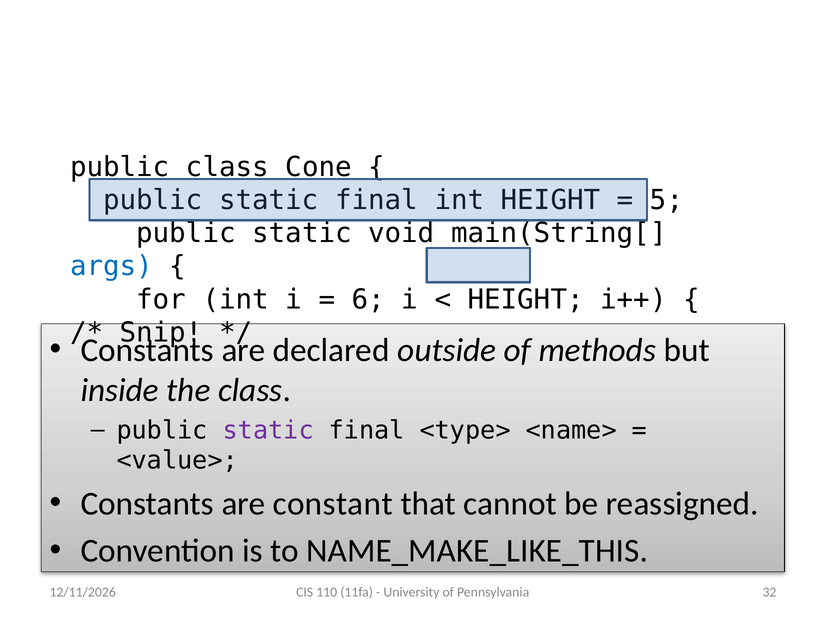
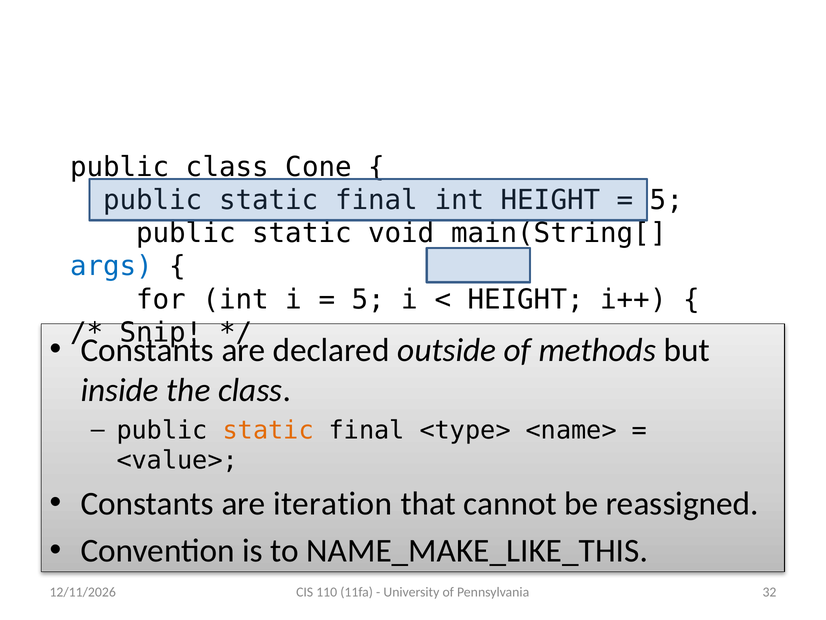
6 at (368, 299): 6 -> 5
static at (268, 430) colour: purple -> orange
constant: constant -> iteration
